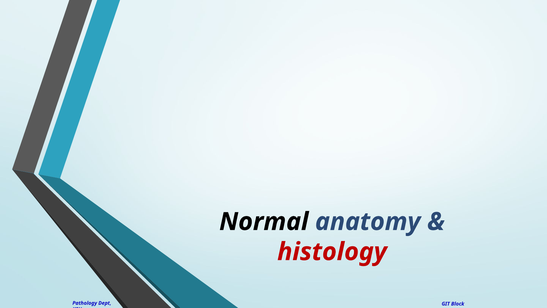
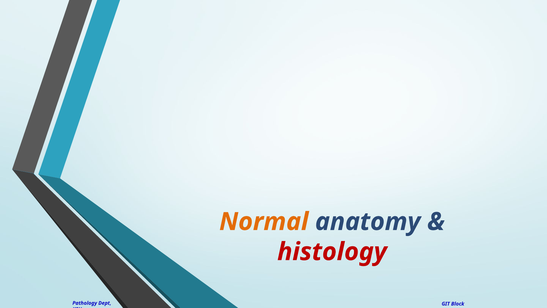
Normal colour: black -> orange
